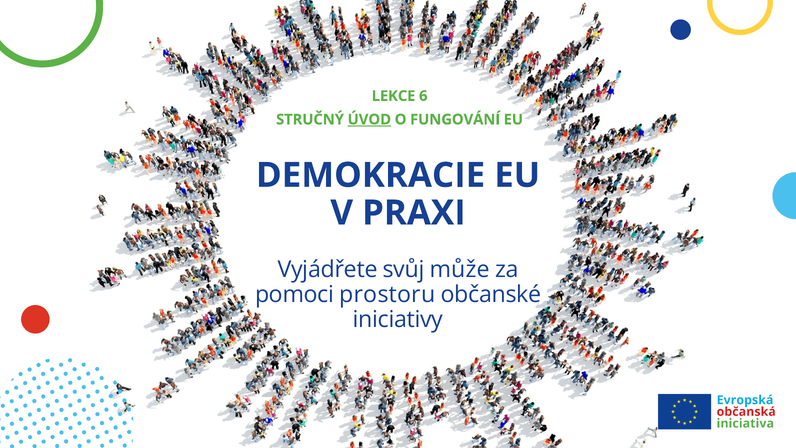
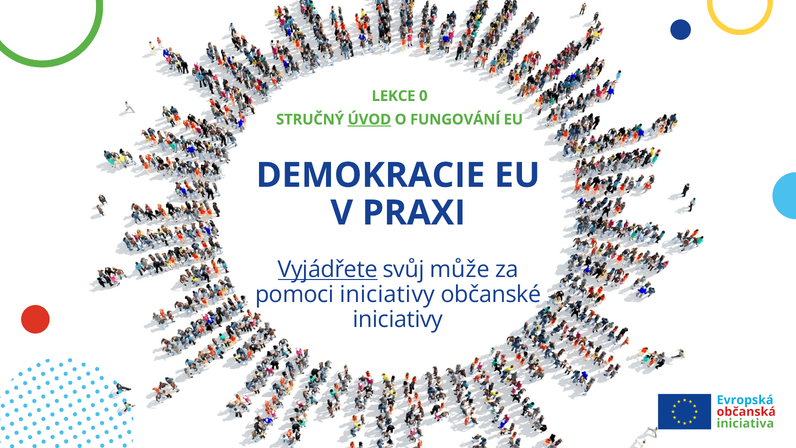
6: 6 -> 0
Vyjádřete underline: none -> present
pomoci prostoru: prostoru -> iniciativy
